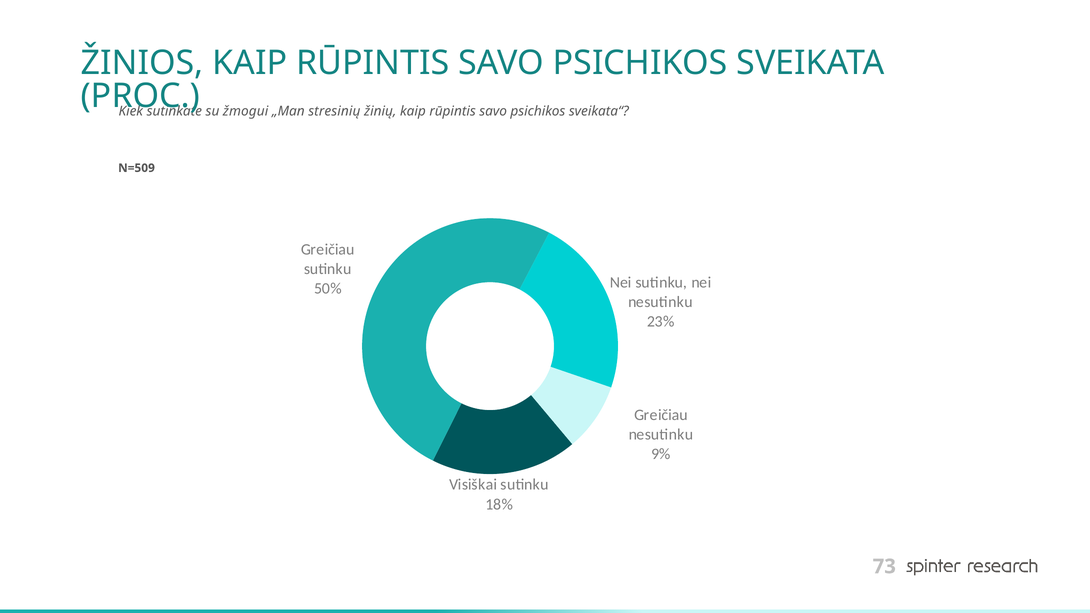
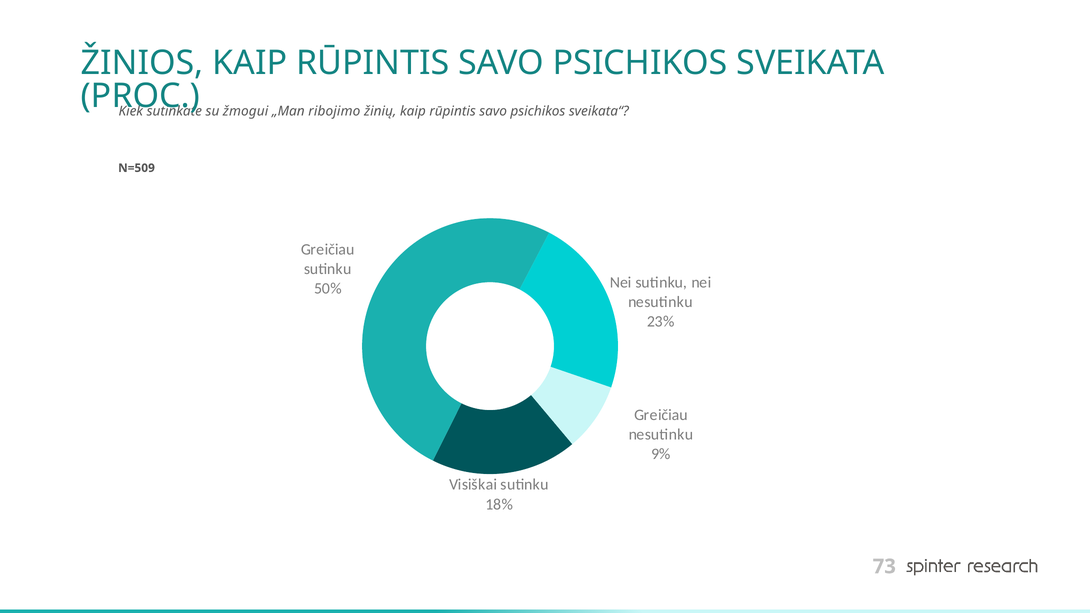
stresinių: stresinių -> ribojimo
